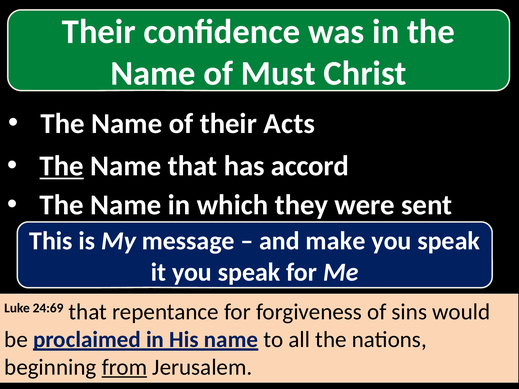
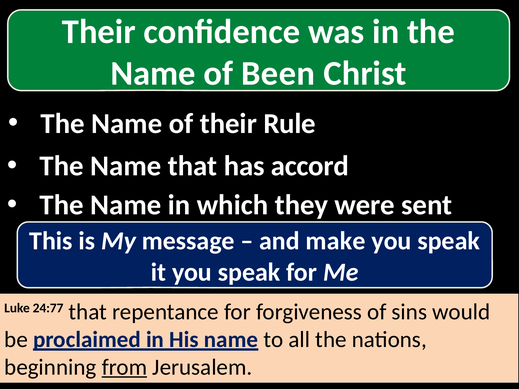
Must: Must -> Been
Acts: Acts -> Rule
The at (62, 166) underline: present -> none
24:69: 24:69 -> 24:77
